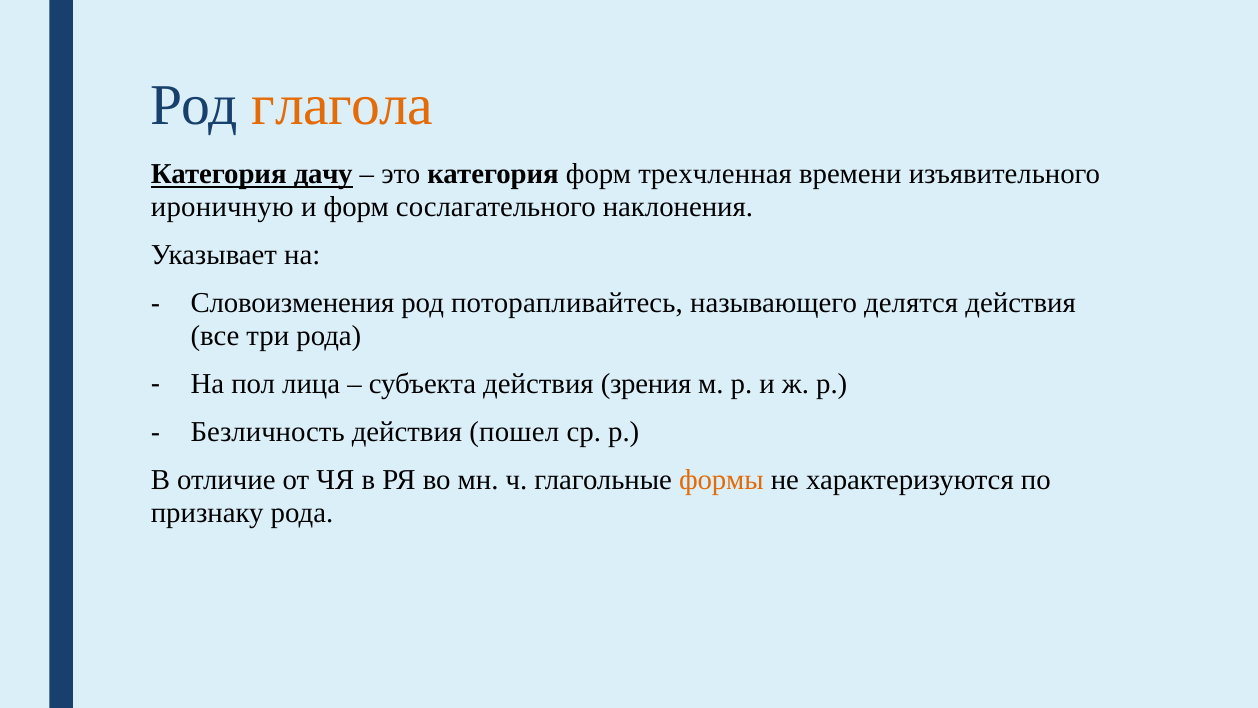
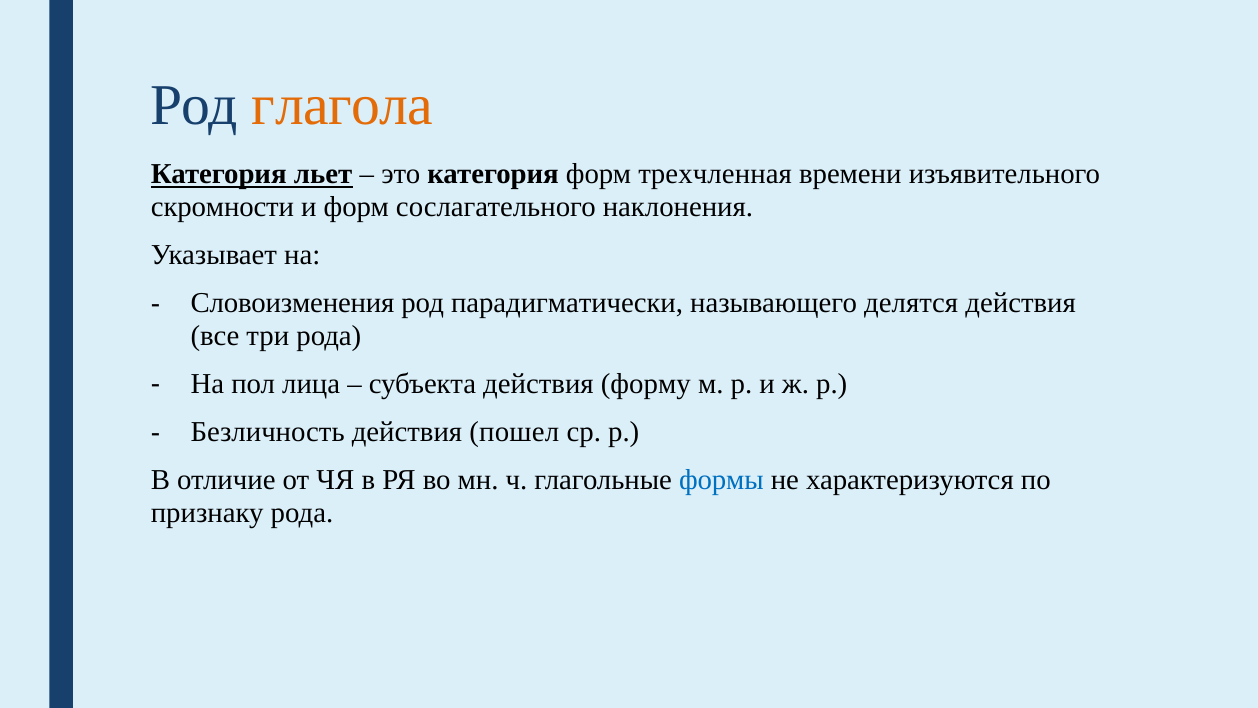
дачу: дачу -> льет
ироничную: ироничную -> скромности
поторапливайтесь: поторапливайтесь -> парадигматически
зрения: зрения -> форму
формы colour: orange -> blue
